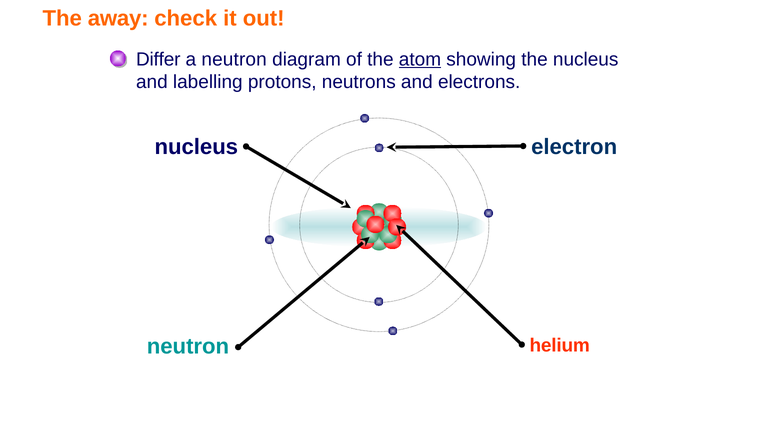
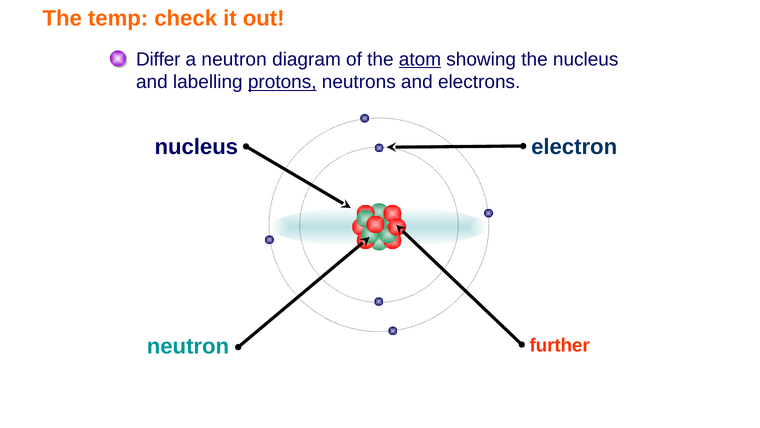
away: away -> temp
protons underline: none -> present
helium: helium -> further
